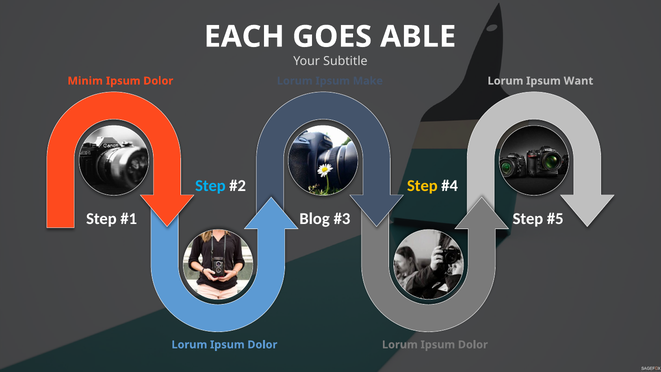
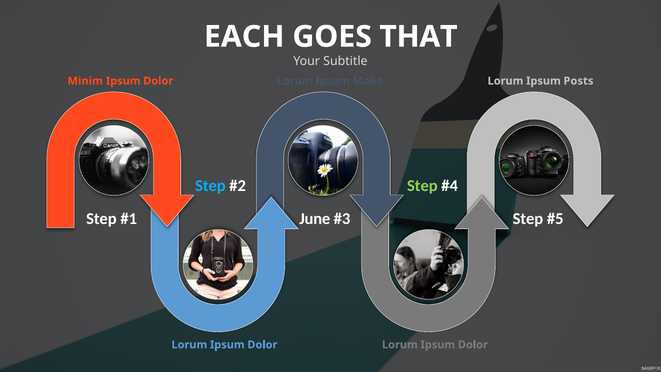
ABLE: ABLE -> THAT
Want: Want -> Posts
Step at (422, 186) colour: yellow -> light green
Blog: Blog -> June
